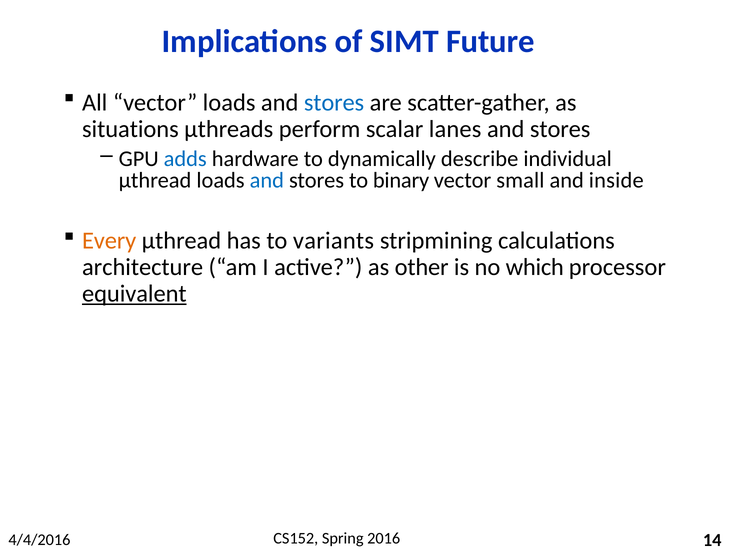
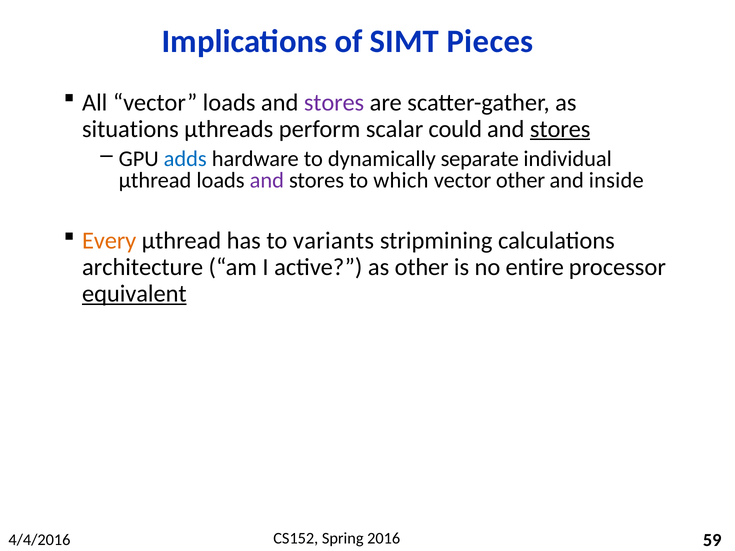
Future: Future -> Pieces
stores at (334, 103) colour: blue -> purple
lanes: lanes -> could
stores at (560, 129) underline: none -> present
describe: describe -> separate
and at (267, 180) colour: blue -> purple
binary: binary -> which
vector small: small -> other
which: which -> entire
14: 14 -> 59
